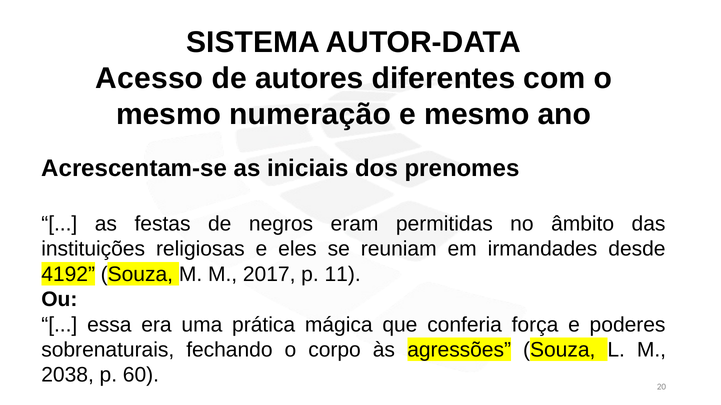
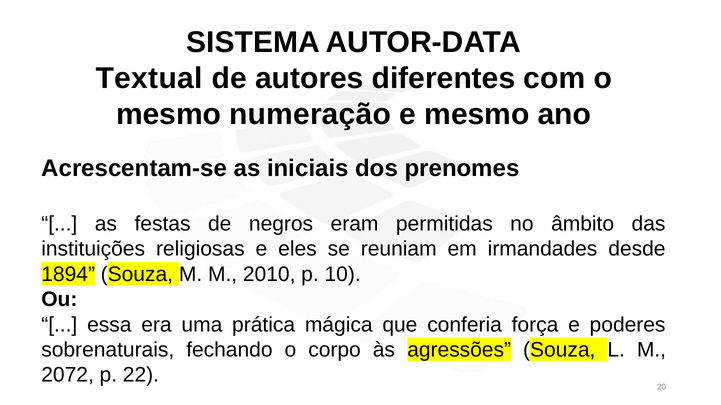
Acesso: Acesso -> Textual
4192: 4192 -> 1894
2017: 2017 -> 2010
11: 11 -> 10
2038: 2038 -> 2072
60: 60 -> 22
